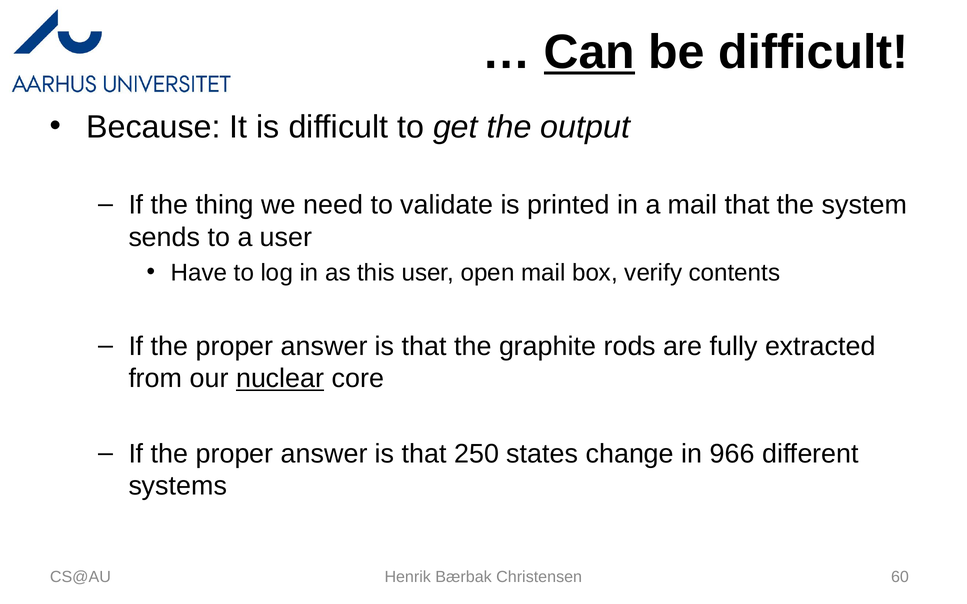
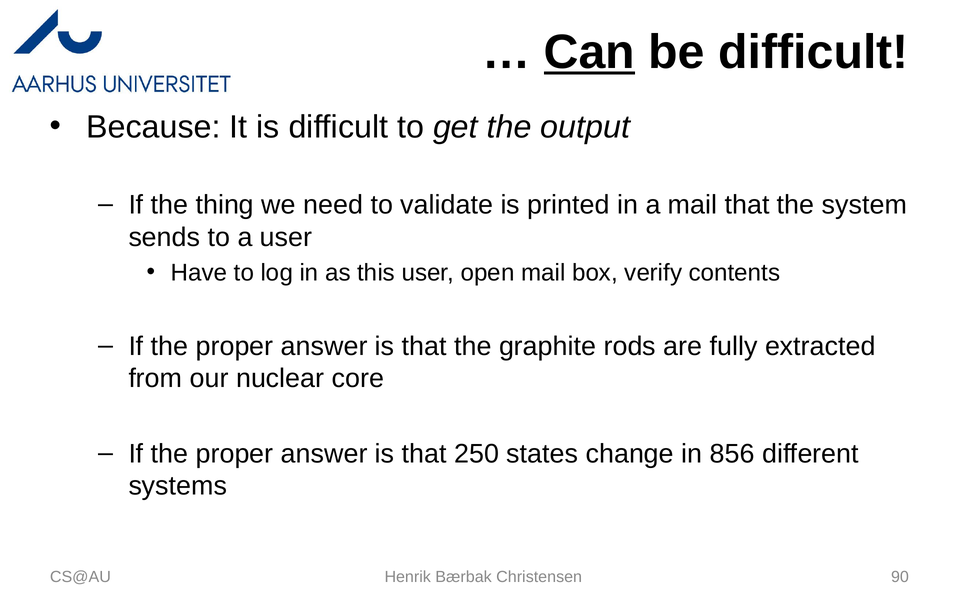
nuclear underline: present -> none
966: 966 -> 856
60: 60 -> 90
